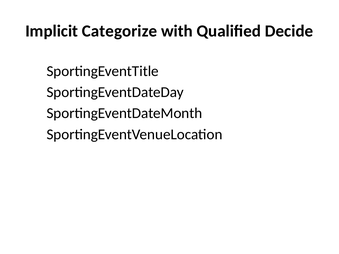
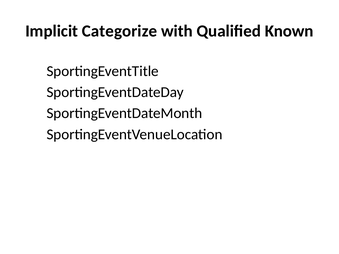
Decide: Decide -> Known
